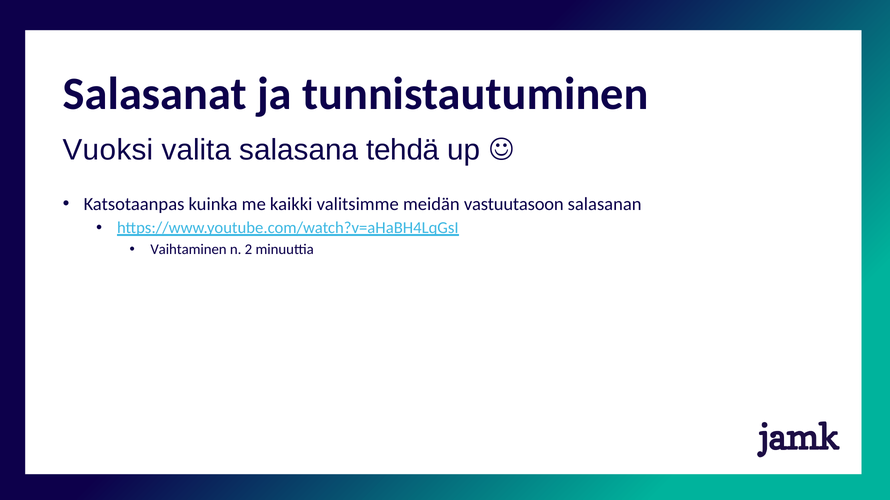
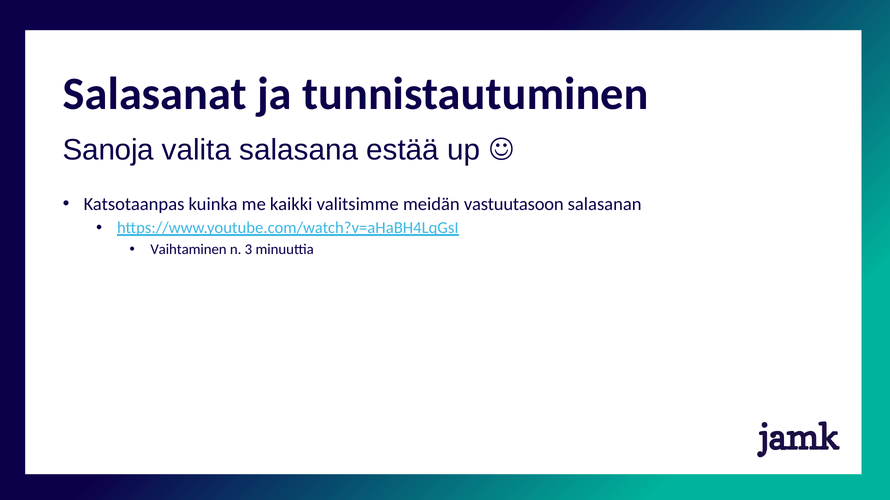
Vuoksi: Vuoksi -> Sanoja
tehdä: tehdä -> estää
2: 2 -> 3
